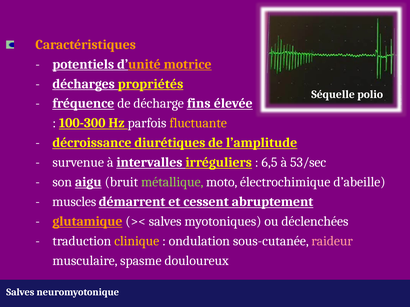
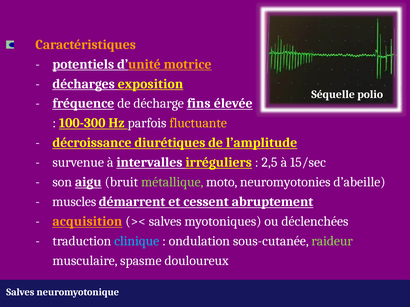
propriétés: propriétés -> exposition
6,5: 6,5 -> 2,5
53/sec: 53/sec -> 15/sec
électrochimique: électrochimique -> neuromyotonies
glutamique: glutamique -> acquisition
clinique colour: yellow -> light blue
raideur colour: pink -> light green
